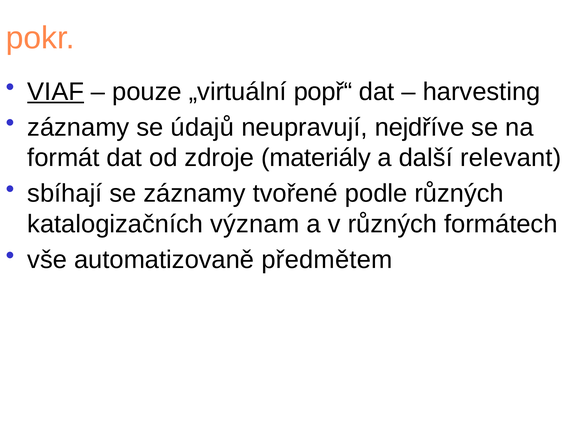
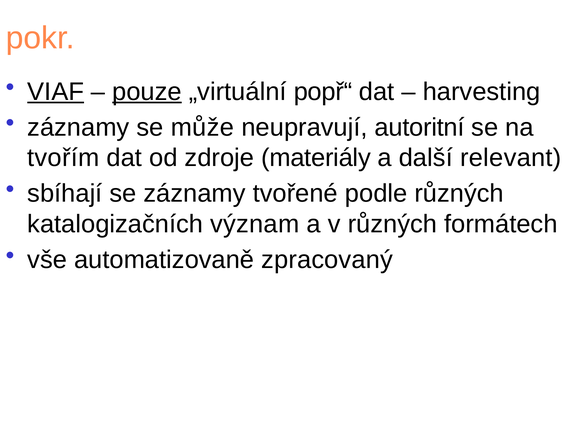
pouze underline: none -> present
údajů: údajů -> může
nejdříve: nejdříve -> autoritní
formát: formát -> tvořím
předmětem: předmětem -> zpracovaný
